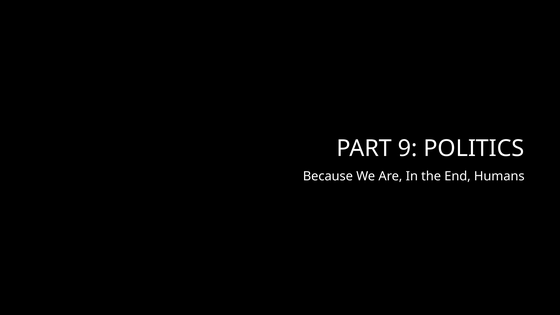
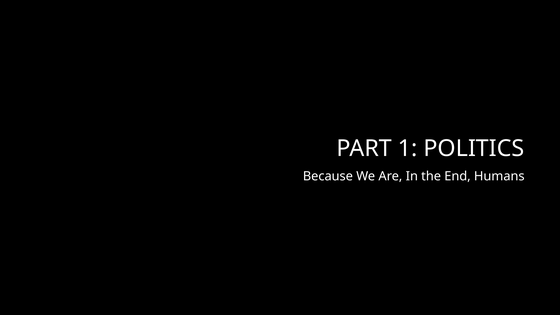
9: 9 -> 1
